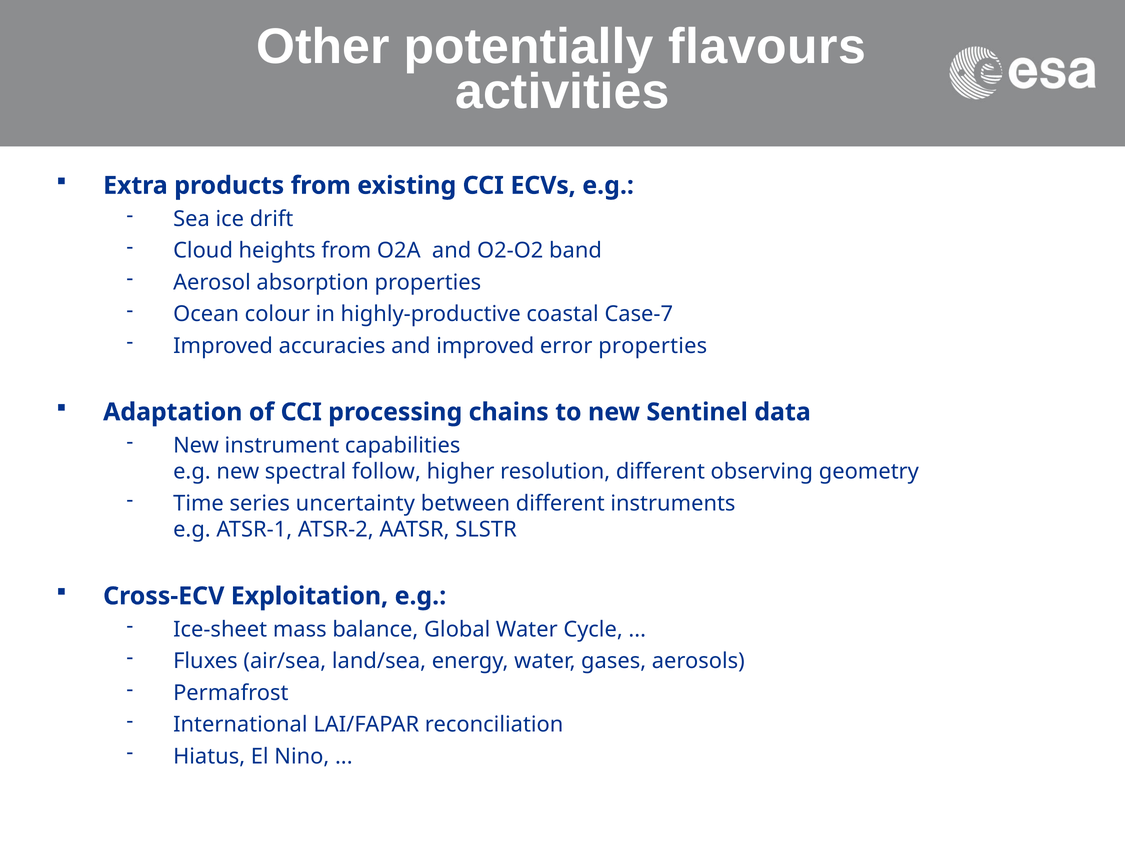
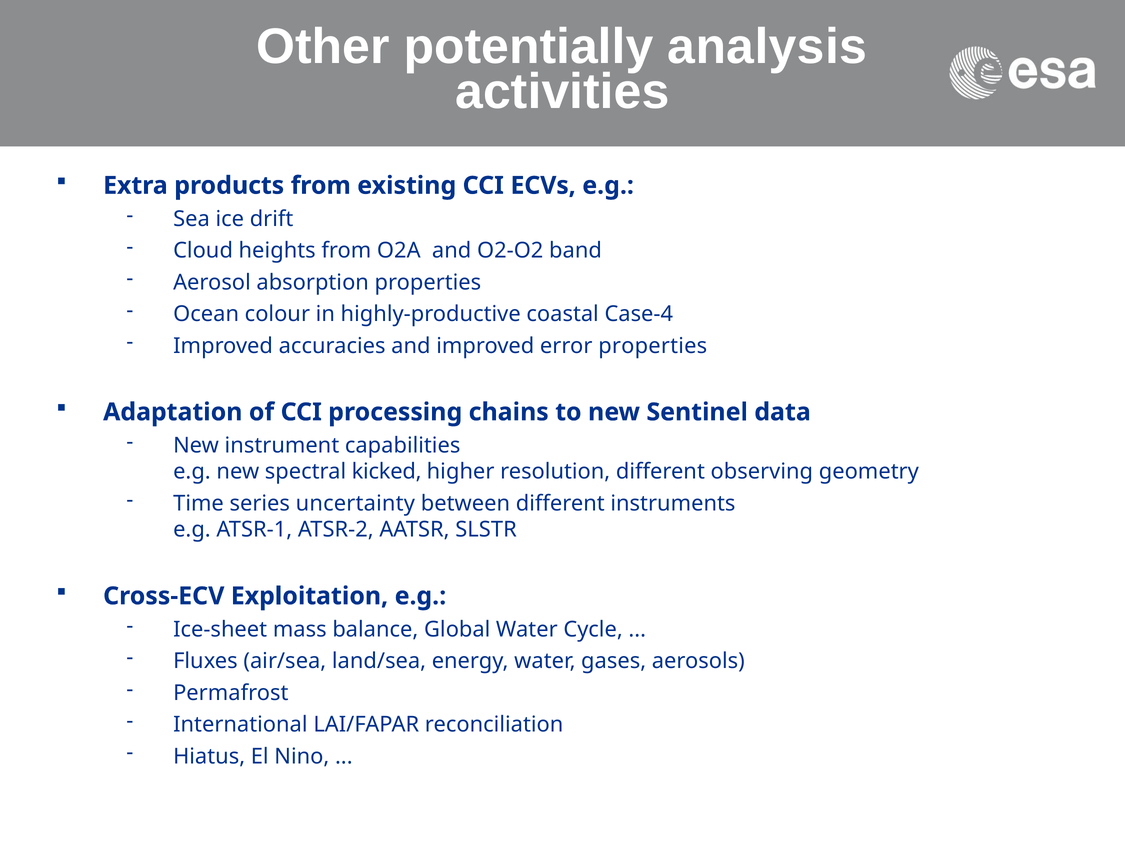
flavours: flavours -> analysis
Case-7: Case-7 -> Case-4
follow: follow -> kicked
